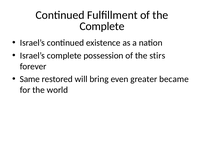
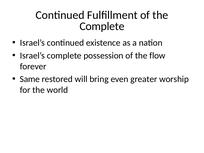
stirs: stirs -> flow
became: became -> worship
